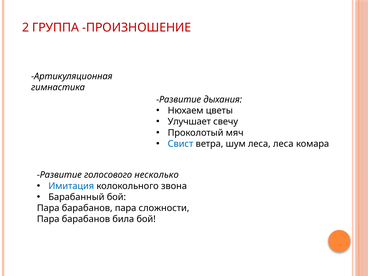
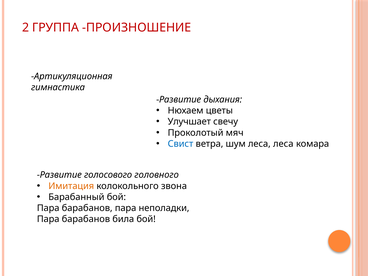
несколько: несколько -> головного
Имитация colour: blue -> orange
сложности: сложности -> неполадки
